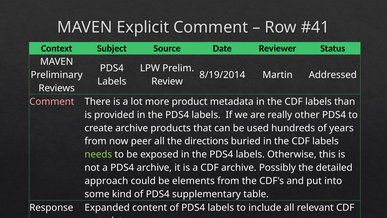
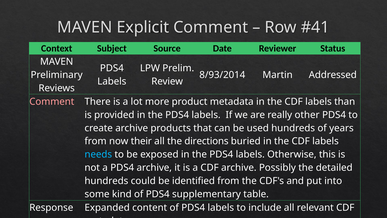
8/19/2014: 8/19/2014 -> 8/93/2014
peer: peer -> their
needs colour: light green -> light blue
approach at (106, 181): approach -> hundreds
elements: elements -> identified
